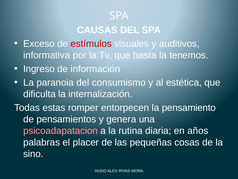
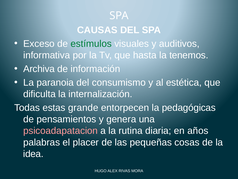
estímulos colour: red -> green
Ingreso: Ingreso -> Archiva
romper: romper -> grande
pensamiento: pensamiento -> pedagógicas
sino: sino -> idea
